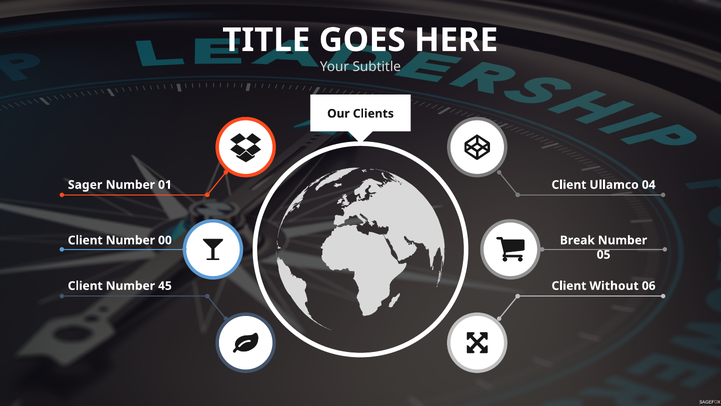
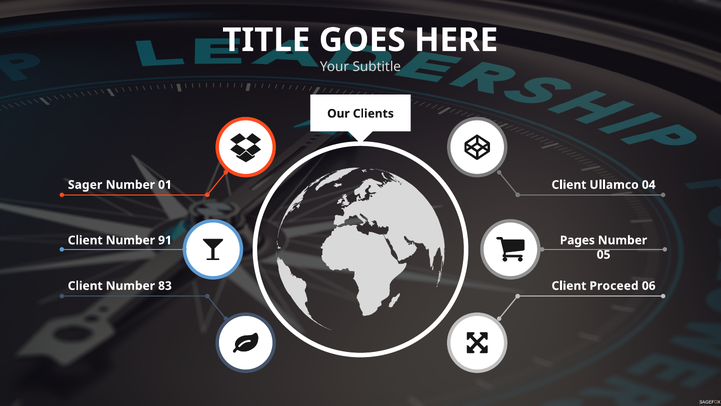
Break: Break -> Pages
00: 00 -> 91
45: 45 -> 83
Without: Without -> Proceed
